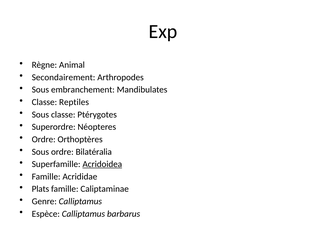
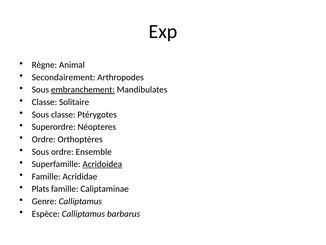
embranchement underline: none -> present
Reptiles: Reptiles -> Solitaire
Bilatéralia: Bilatéralia -> Ensemble
